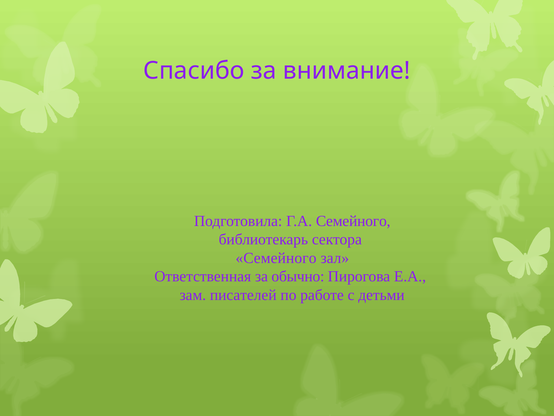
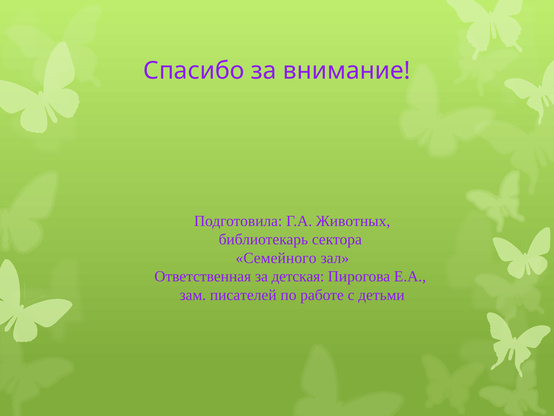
Г.А Семейного: Семейного -> Животных
обычно: обычно -> детская
